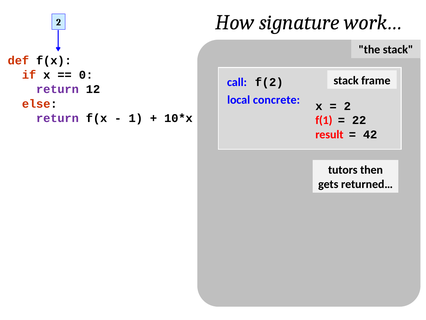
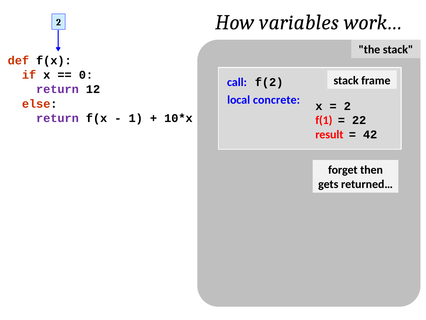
signature: signature -> variables
tutors: tutors -> forget
